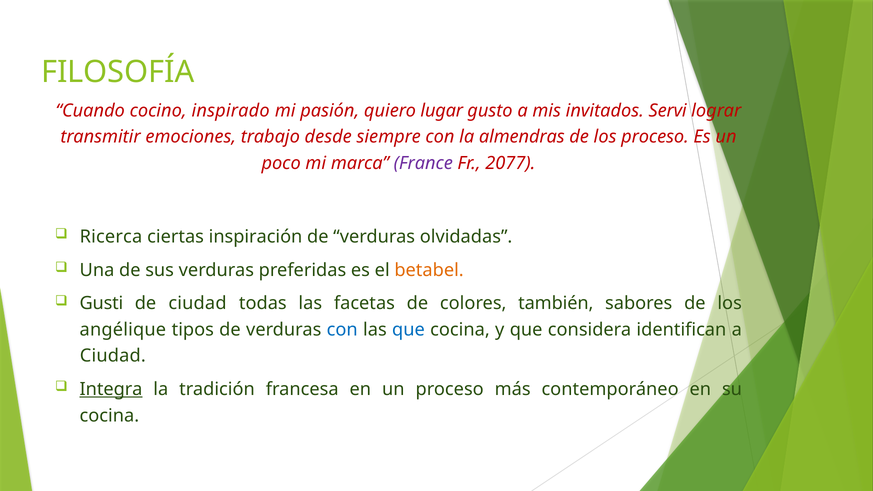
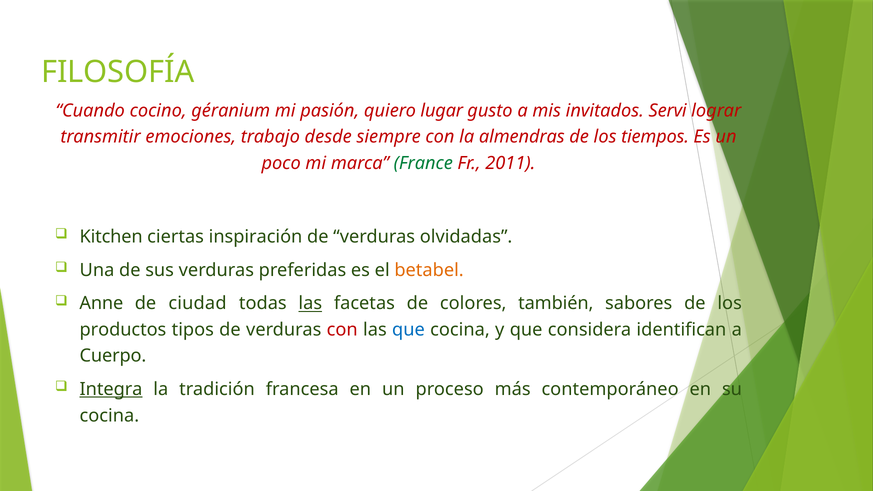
inspirado: inspirado -> géranium
los proceso: proceso -> tiempos
France colour: purple -> green
2077: 2077 -> 2011
Ricerca: Ricerca -> Kitchen
Gusti: Gusti -> Anne
las at (310, 304) underline: none -> present
angélique: angélique -> productos
con at (342, 330) colour: blue -> red
Ciudad at (113, 356): Ciudad -> Cuerpo
